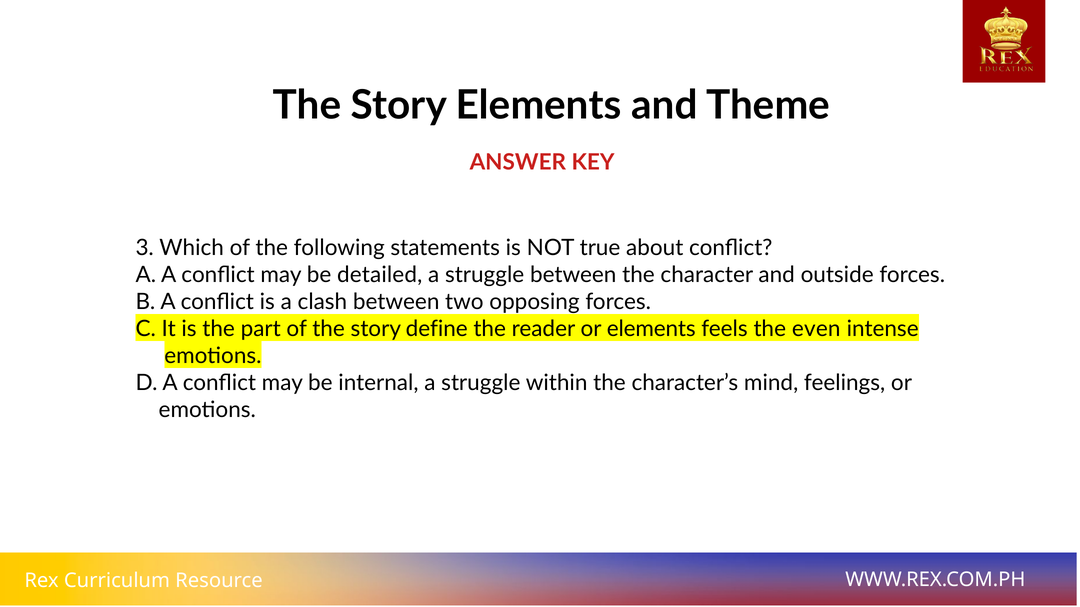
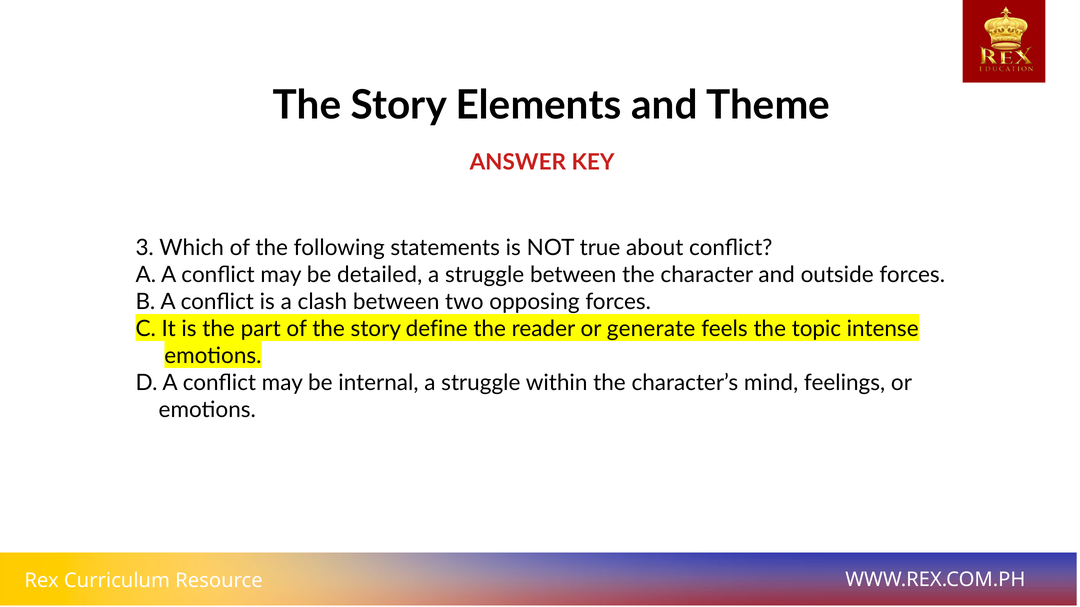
or elements: elements -> generate
even: even -> topic
